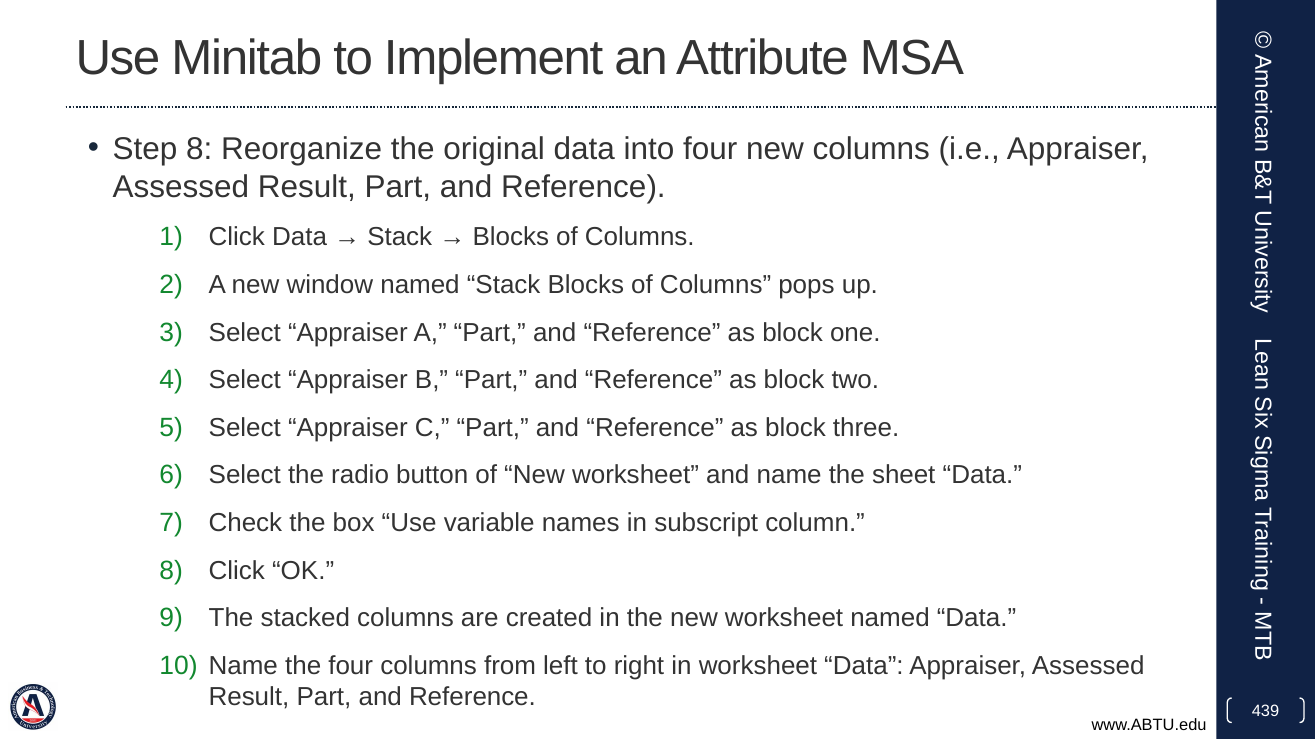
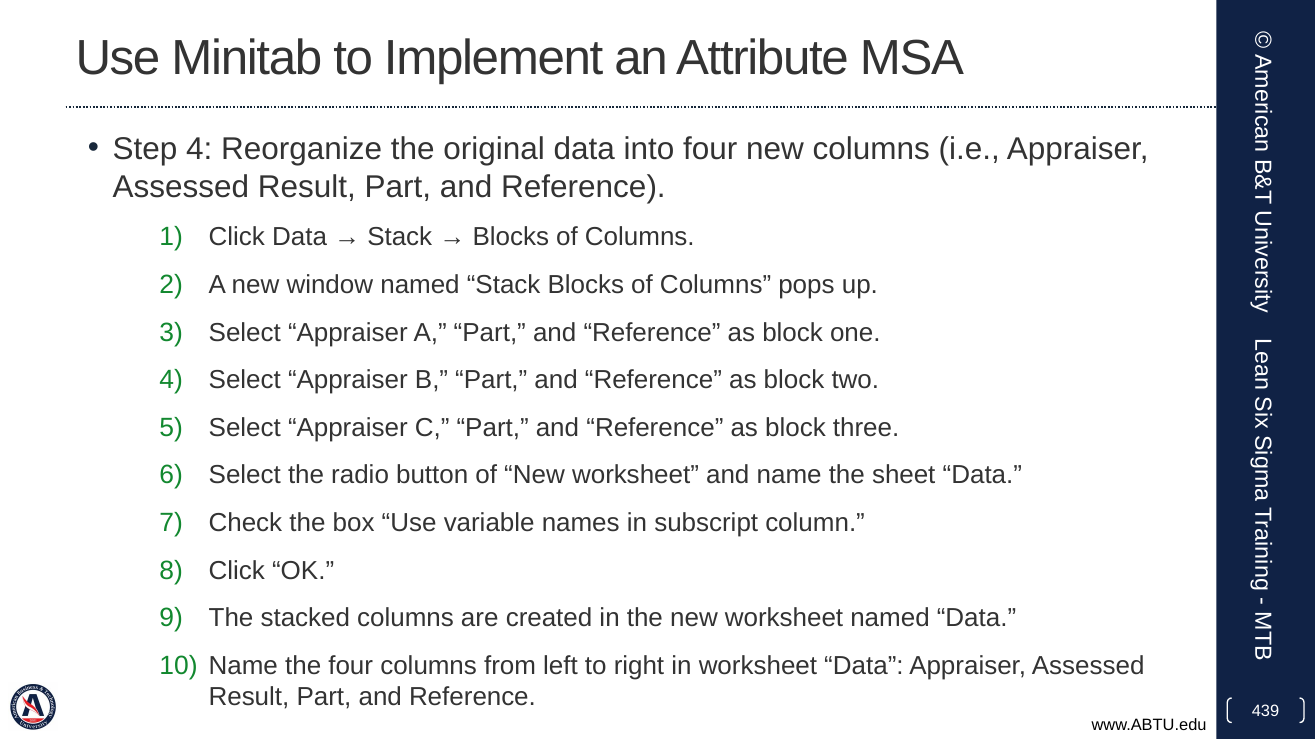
Step 8: 8 -> 4
